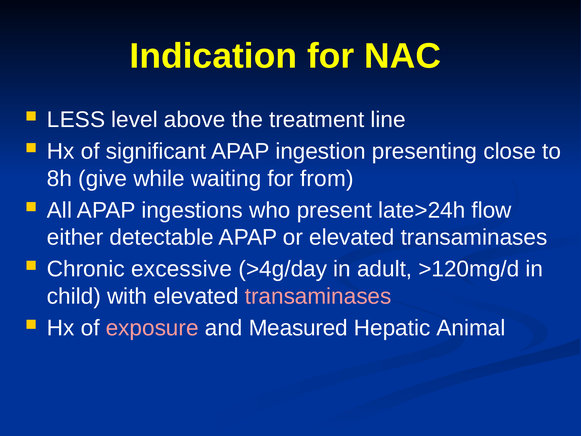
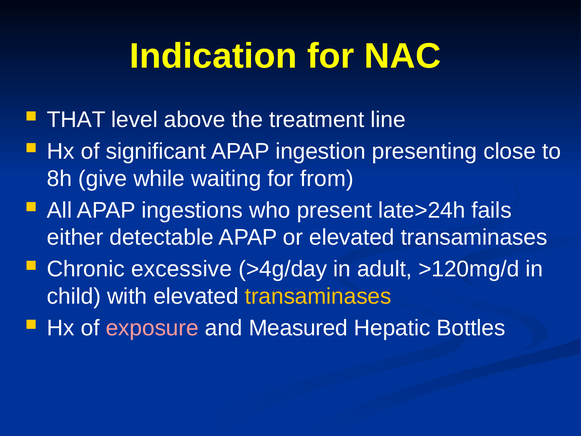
LESS: LESS -> THAT
flow: flow -> fails
transaminases at (318, 296) colour: pink -> yellow
Animal: Animal -> Bottles
